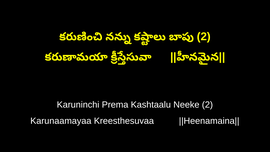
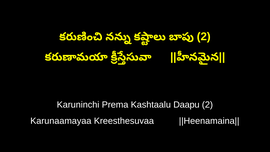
Neeke: Neeke -> Daapu
